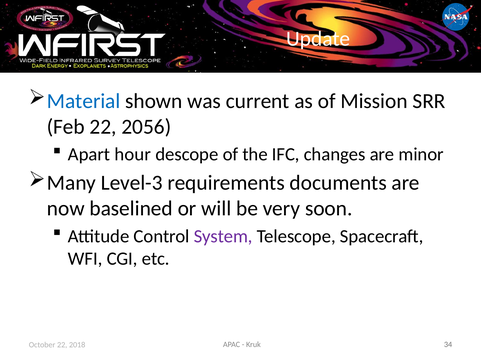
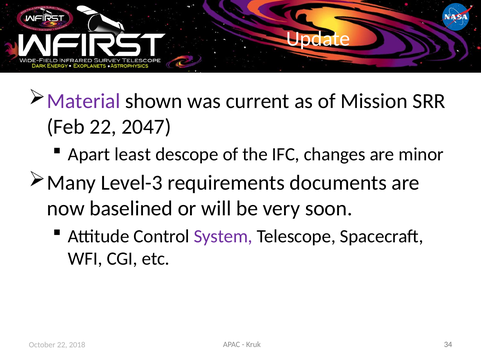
Material colour: blue -> purple
2056: 2056 -> 2047
hour: hour -> least
